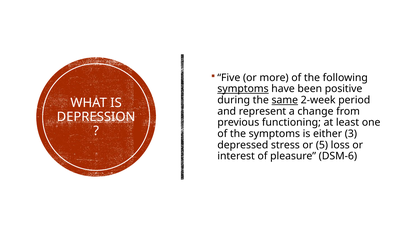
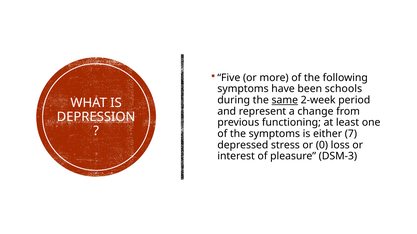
symptoms at (243, 89) underline: present -> none
positive: positive -> schools
3: 3 -> 7
5: 5 -> 0
DSM-6: DSM-6 -> DSM-3
